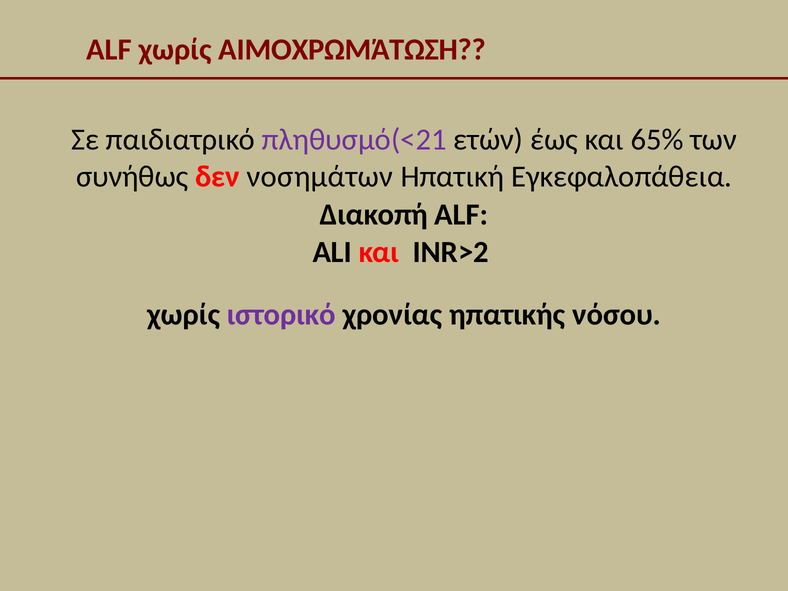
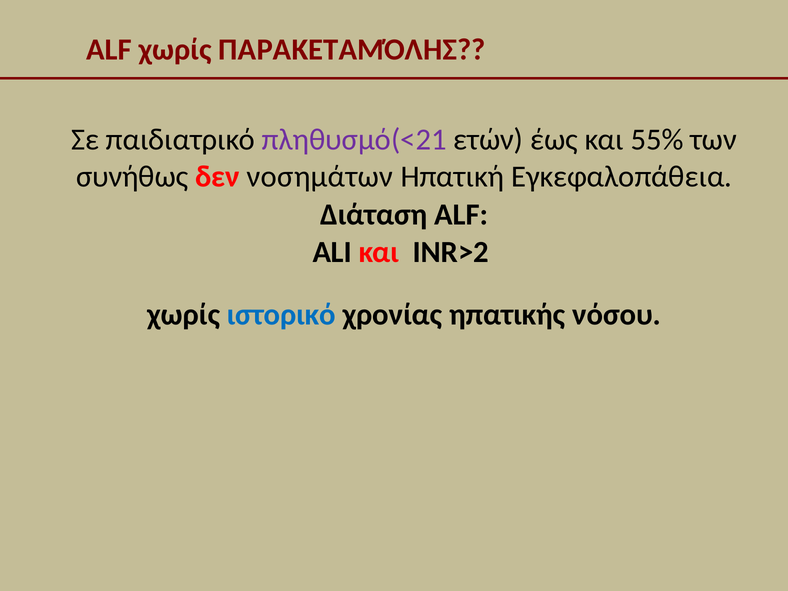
ΑΙΜΟΧΡΩΜΆΤΩΣΗ: ΑΙΜΟΧΡΩΜΆΤΩΣΗ -> ΠΑΡΑΚΕΤΑΜΌΛΗΣ
65%: 65% -> 55%
Διακοπή: Διακοπή -> Διάταση
ιστορικό colour: purple -> blue
